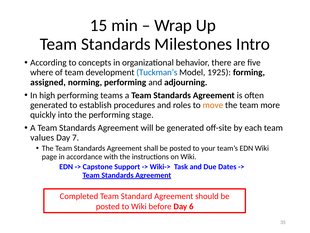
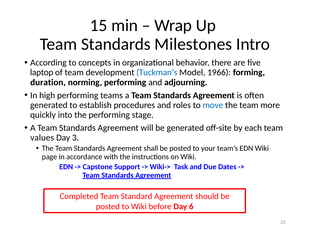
where: where -> laptop
1925: 1925 -> 1966
assigned: assigned -> duration
move colour: orange -> blue
7: 7 -> 3
